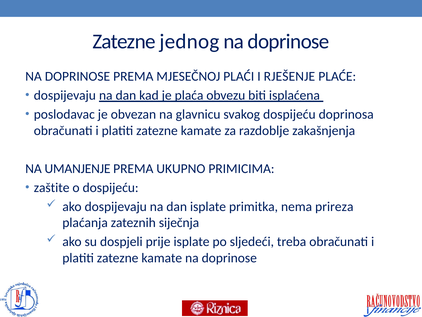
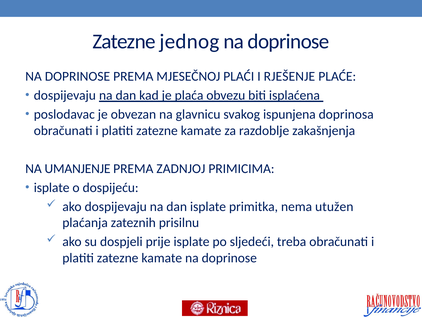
svakog dospijeću: dospijeću -> ispunjena
UKUPNO: UKUPNO -> ZADNJOJ
zaštite at (52, 187): zaštite -> isplate
prireza: prireza -> utužen
siječnja: siječnja -> prisilnu
